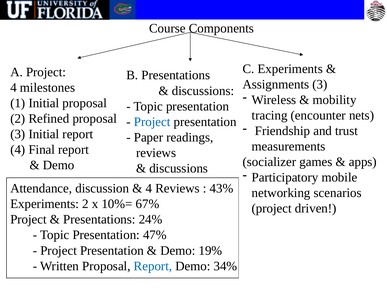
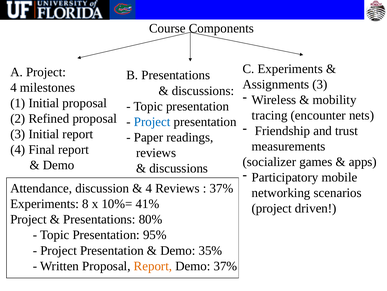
43% at (221, 188): 43% -> 37%
Experiments 2: 2 -> 8
67%: 67% -> 41%
24%: 24% -> 80%
47%: 47% -> 95%
19%: 19% -> 35%
Report at (153, 265) colour: blue -> orange
Demo 34%: 34% -> 37%
